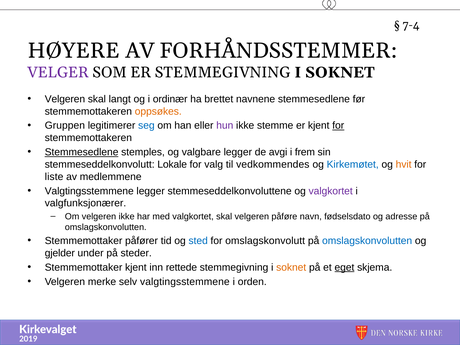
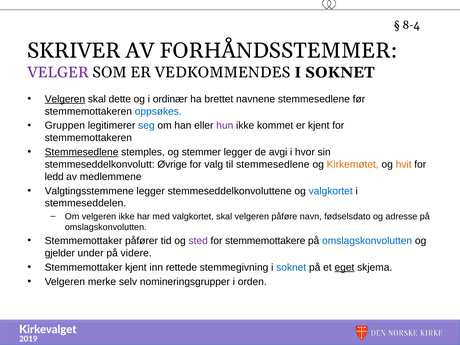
7-4: 7-4 -> 8-4
HØYERE: HØYERE -> SKRIVER
ER STEMMEGIVNING: STEMMEGIVNING -> VEDKOMMENDES
Velgeren at (65, 99) underline: none -> present
langt: langt -> dette
oppsøkes colour: orange -> blue
stemme: stemme -> kommet
for at (338, 126) underline: present -> none
valgbare: valgbare -> stemmer
frem: frem -> hvor
Lokale: Lokale -> Øvrige
til vedkommendes: vedkommendes -> stemmesedlene
Kirkemøtet colour: blue -> orange
liste: liste -> ledd
valgkortet at (331, 191) colour: purple -> blue
valgfunksjonærer: valgfunksjonærer -> stemmeseddelen
sted colour: blue -> purple
omslagskonvolutt: omslagskonvolutt -> stemmemottakere
steder: steder -> videre
soknet at (291, 267) colour: orange -> blue
selv valgtingsstemmene: valgtingsstemmene -> nomineringsgrupper
